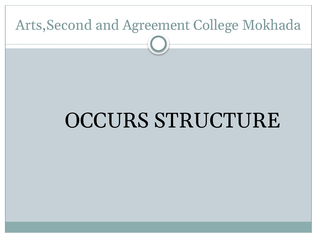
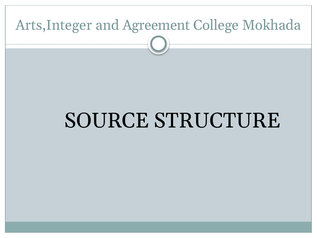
Arts,Second: Arts,Second -> Arts,Integer
OCCURS: OCCURS -> SOURCE
